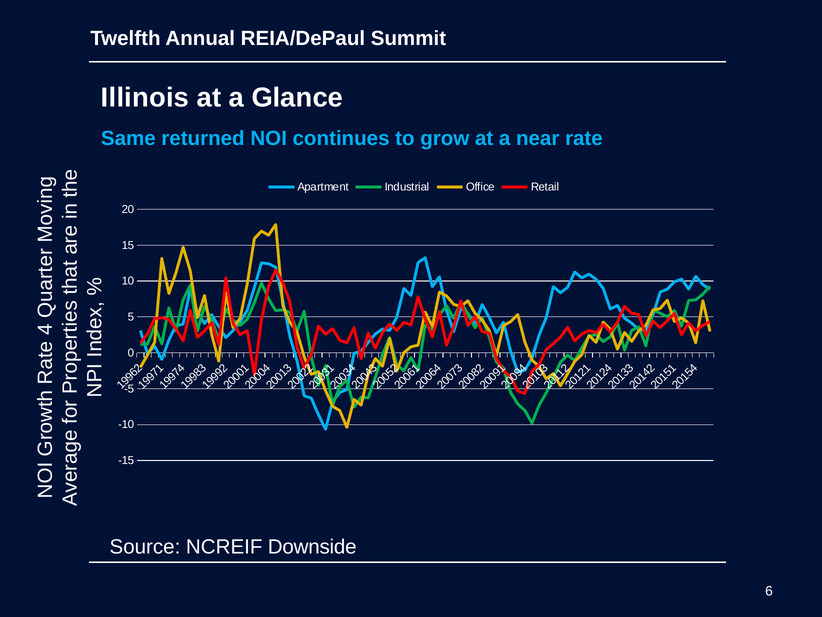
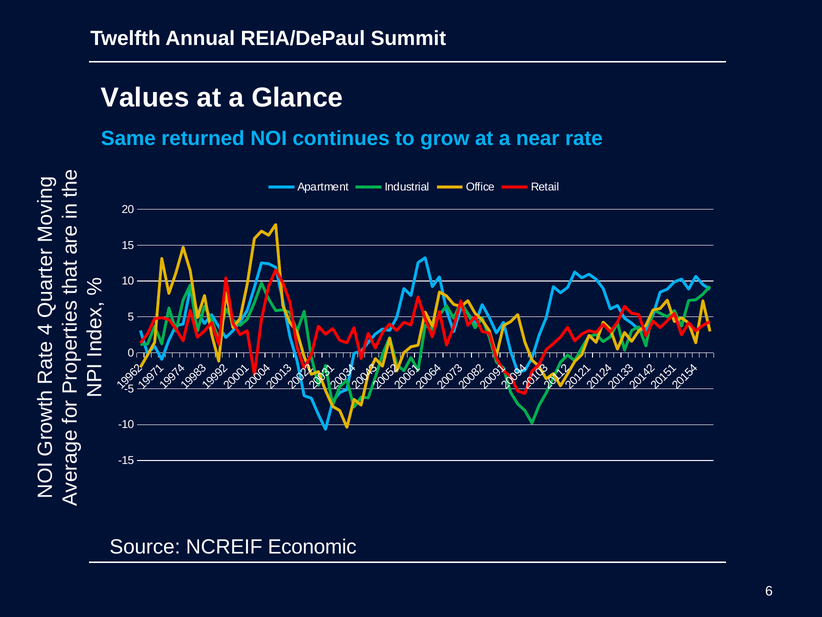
Illinois: Illinois -> Values
Downside: Downside -> Economic
